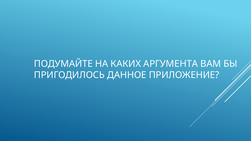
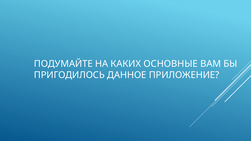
АРГУМЕНТА: АРГУМЕНТА -> ОСНОВНЫЕ
